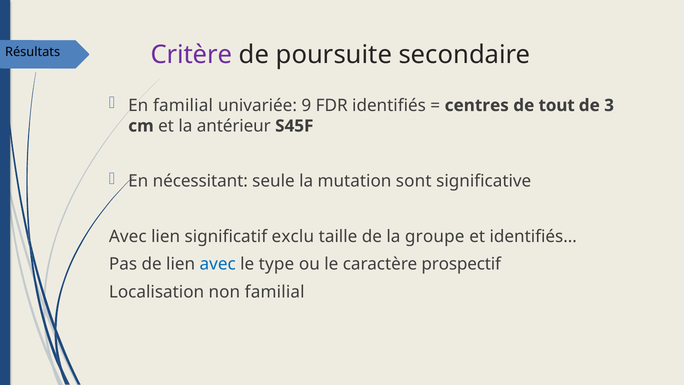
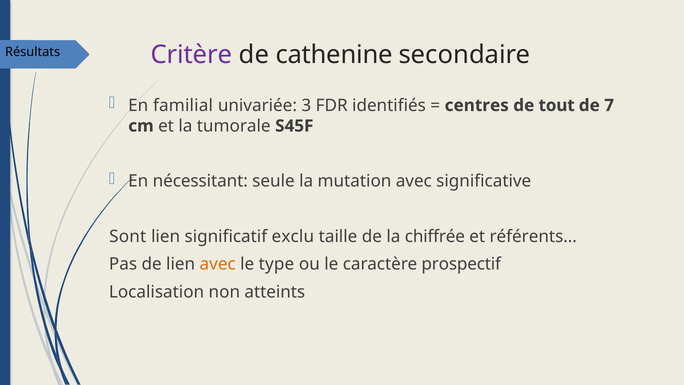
poursuite: poursuite -> cathenine
9: 9 -> 3
3: 3 -> 7
antérieur: antérieur -> tumorale
mutation sont: sont -> avec
Avec at (128, 236): Avec -> Sont
groupe: groupe -> chiffrée
identifiés…: identifiés… -> référents…
avec at (218, 264) colour: blue -> orange
non familial: familial -> atteints
